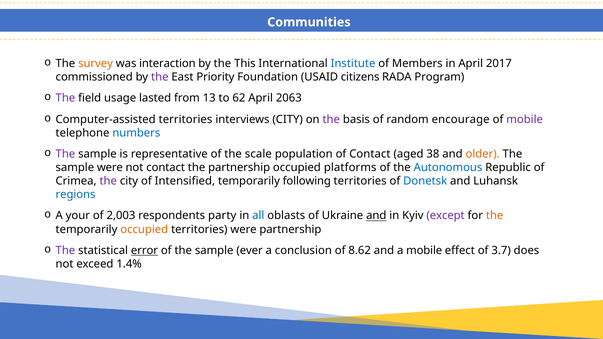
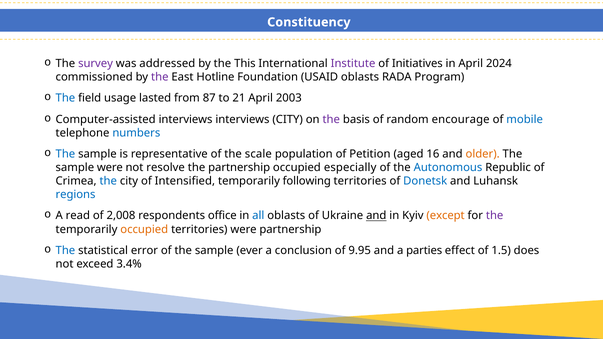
Communities: Communities -> Constituency
survey colour: orange -> purple
interaction: interaction -> addressed
Institute colour: blue -> purple
Members: Members -> Initiatives
2017: 2017 -> 2024
Priority: Priority -> Hotline
USAID citizens: citizens -> oblasts
The at (65, 98) colour: purple -> blue
13: 13 -> 87
62: 62 -> 21
2063: 2063 -> 2003
Computer-assisted territories: territories -> interviews
mobile at (525, 119) colour: purple -> blue
The at (65, 154) colour: purple -> blue
of Contact: Contact -> Petition
38: 38 -> 16
not contact: contact -> resolve
platforms: platforms -> especially
the at (108, 181) colour: purple -> blue
your: your -> read
2,003: 2,003 -> 2,008
party: party -> office
except colour: purple -> orange
the at (495, 216) colour: orange -> purple
The at (65, 251) colour: purple -> blue
error underline: present -> none
8.62: 8.62 -> 9.95
a mobile: mobile -> parties
3.7: 3.7 -> 1.5
1.4%: 1.4% -> 3.4%
